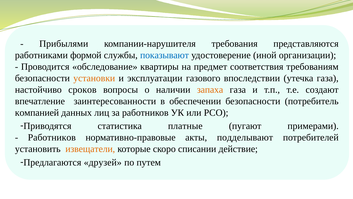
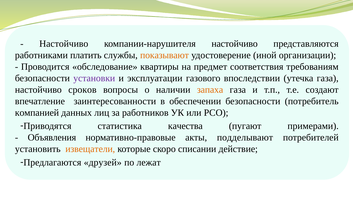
Прибылями at (64, 44): Прибылями -> Настойчиво
компании-нарушителя требования: требования -> настойчиво
формой: формой -> платить
показывают colour: blue -> orange
установки colour: orange -> purple
платные: платные -> качества
Работников at (52, 137): Работников -> Объявления
путем: путем -> лежат
